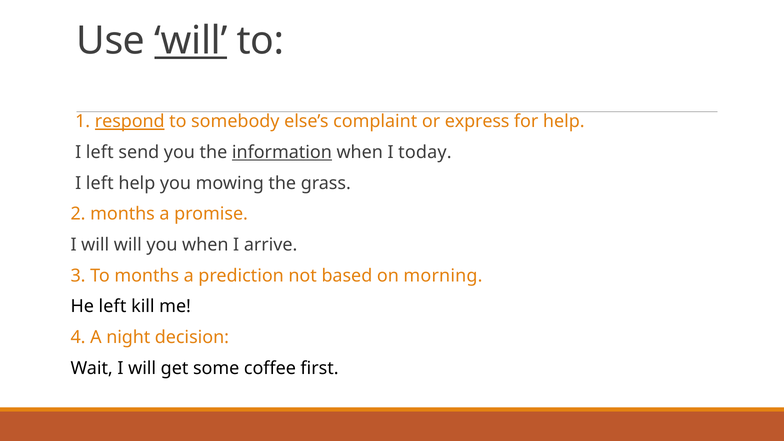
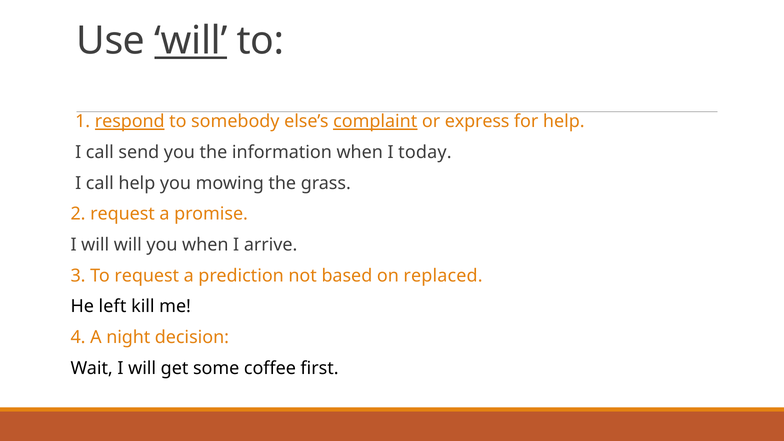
complaint underline: none -> present
left at (100, 152): left -> call
information underline: present -> none
left at (100, 183): left -> call
2 months: months -> request
To months: months -> request
morning: morning -> replaced
